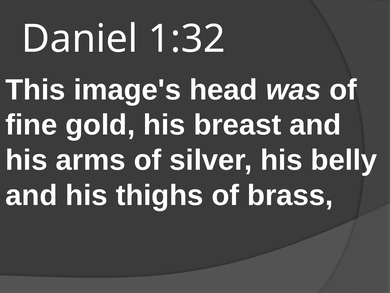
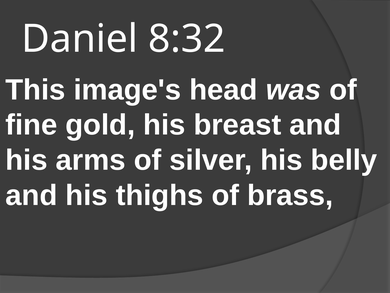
1:32: 1:32 -> 8:32
